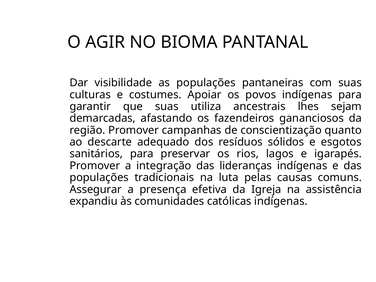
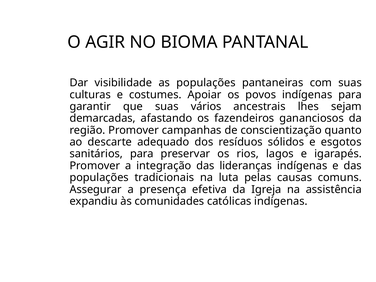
utiliza: utiliza -> vários
